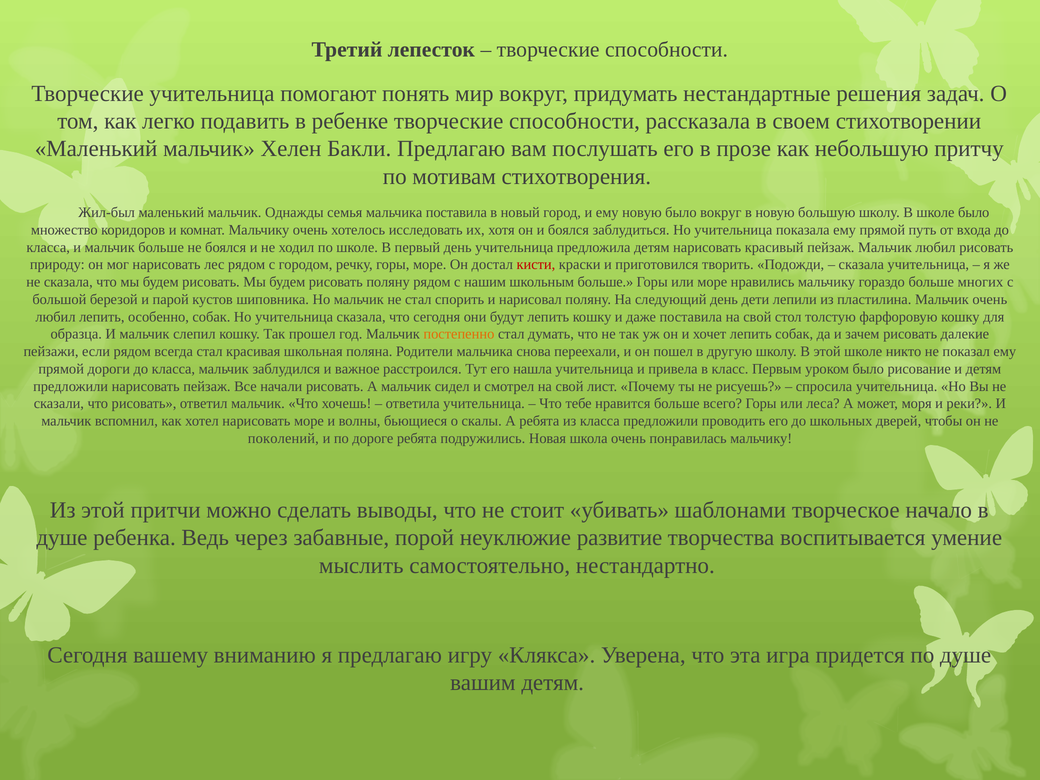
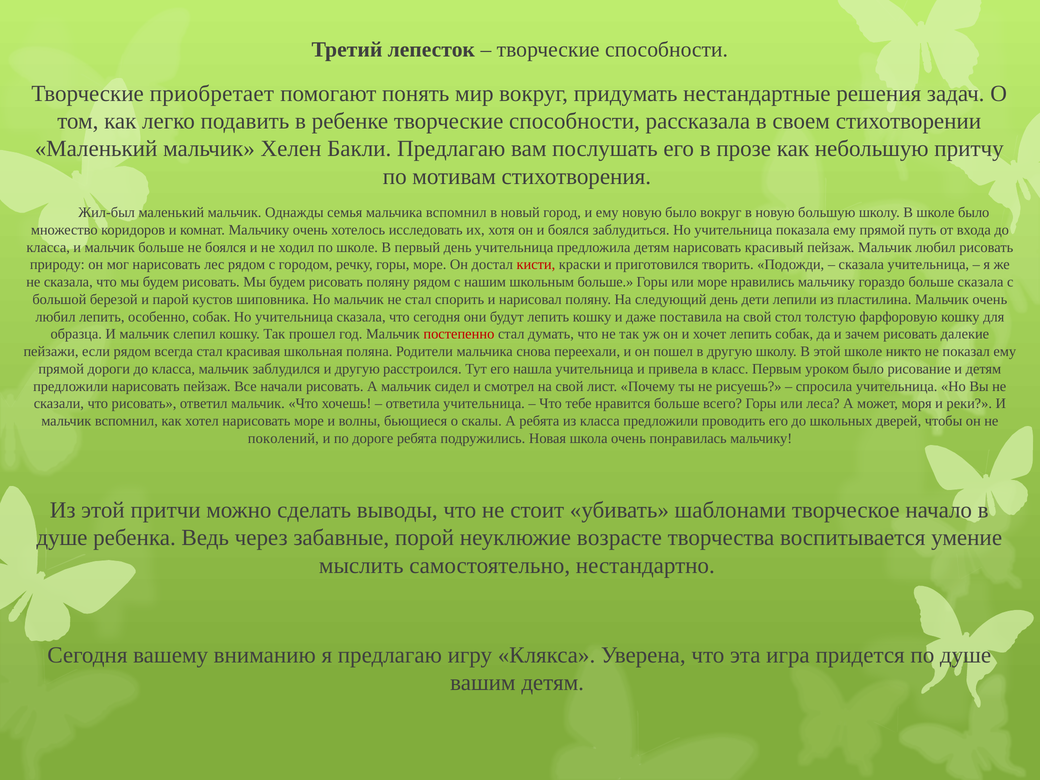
Творческие учительница: учительница -> приобретает
мальчика поставила: поставила -> вспомнил
больше многих: многих -> сказала
постепенно colour: orange -> red
и важное: важное -> другую
развитие: развитие -> возрасте
